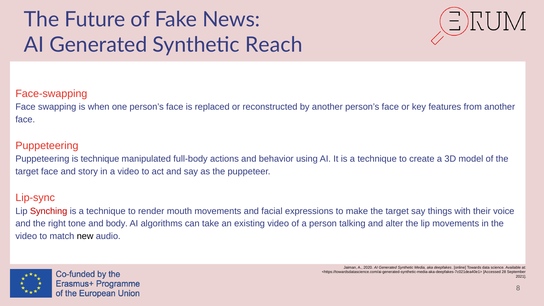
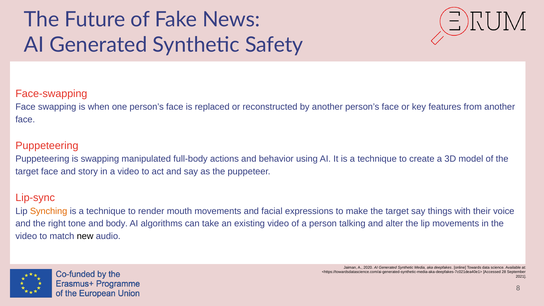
Reach: Reach -> Safety
is technique: technique -> swapping
Synching colour: red -> orange
